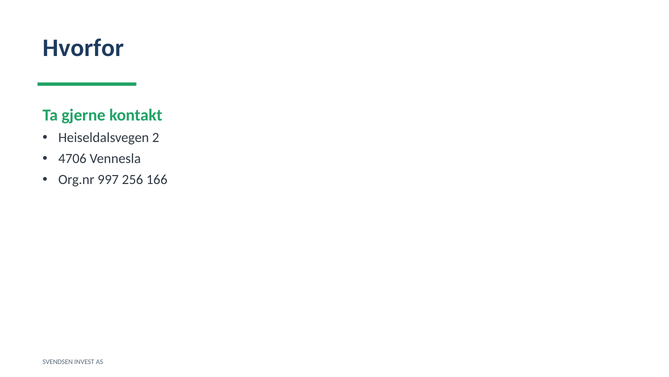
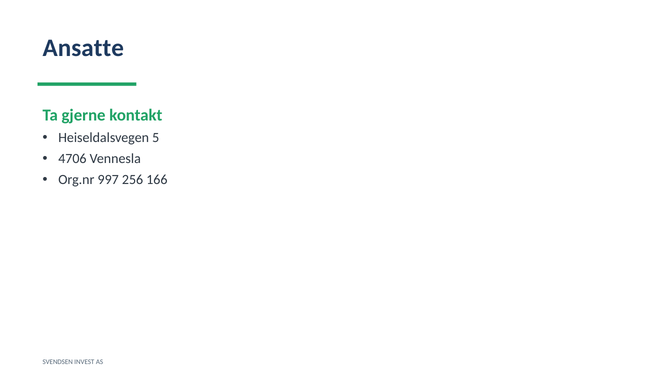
Hvorfor: Hvorfor -> Ansatte
2: 2 -> 5
